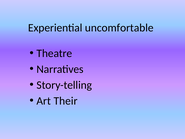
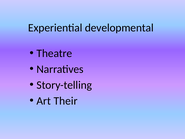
uncomfortable: uncomfortable -> developmental
